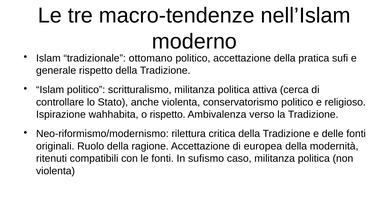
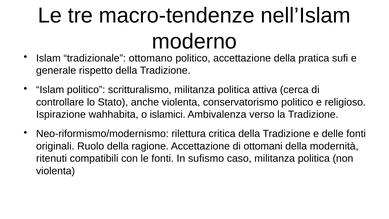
o rispetto: rispetto -> islamici
europea: europea -> ottomani
